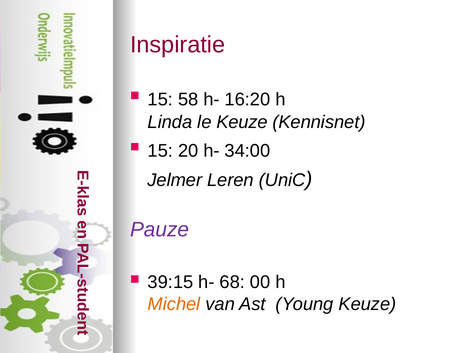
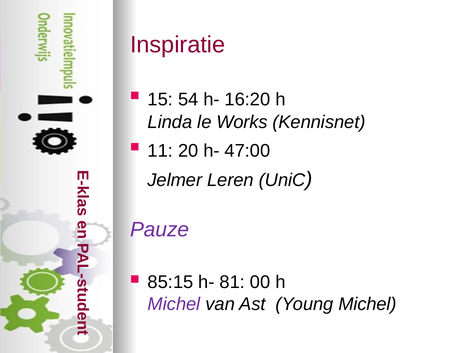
58: 58 -> 54
le Keuze: Keuze -> Works
15 at (160, 151): 15 -> 11
34:00: 34:00 -> 47:00
39:15: 39:15 -> 85:15
68: 68 -> 81
Michel at (174, 304) colour: orange -> purple
Young Keuze: Keuze -> Michel
